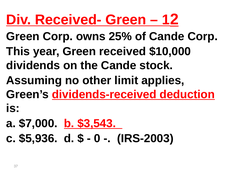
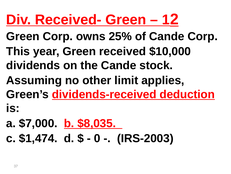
$3,543: $3,543 -> $8,035
$5,936: $5,936 -> $1,474
